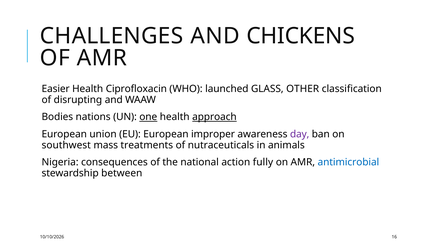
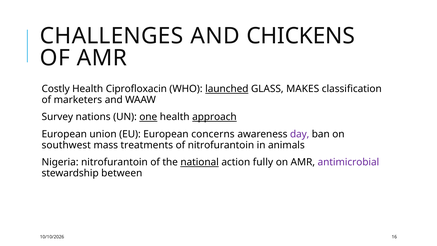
Easier: Easier -> Costly
launched underline: none -> present
OTHER: OTHER -> MAKES
disrupting: disrupting -> marketers
Bodies: Bodies -> Survey
improper: improper -> concerns
of nutraceuticals: nutraceuticals -> nitrofurantoin
Nigeria consequences: consequences -> nitrofurantoin
national underline: none -> present
antimicrobial colour: blue -> purple
